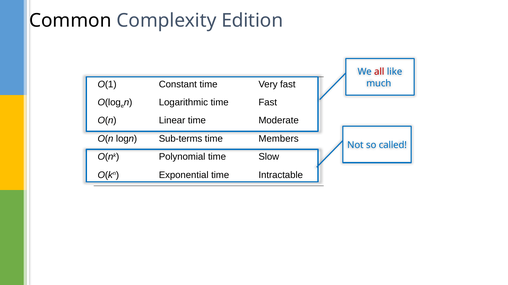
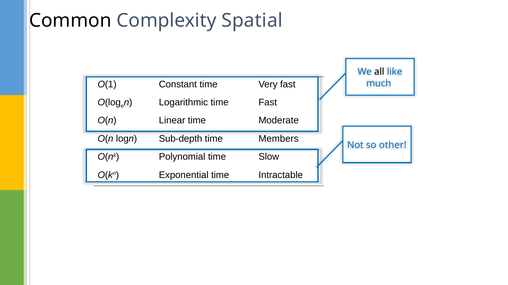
Edition: Edition -> Spatial
all colour: red -> black
Sub-terms: Sub-terms -> Sub-depth
called: called -> other
